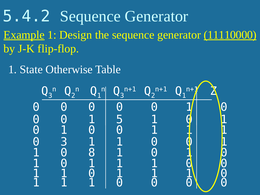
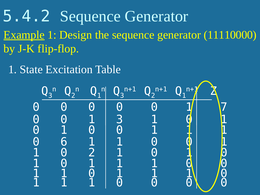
11110000 underline: present -> none
Otherwise: Otherwise -> Excitation
0 at (224, 107): 0 -> 7
1 5: 5 -> 3
0 3: 3 -> 6
0 8: 8 -> 2
